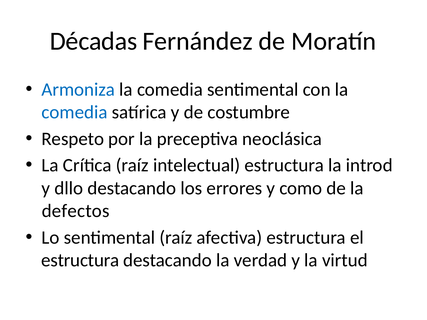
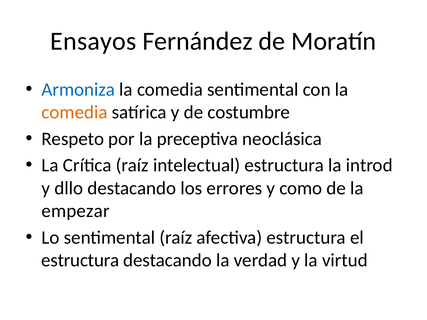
Décadas: Décadas -> Ensayos
comedia at (75, 112) colour: blue -> orange
defectos: defectos -> empezar
